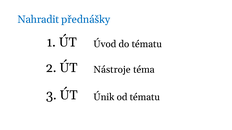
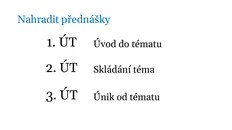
Nástroje: Nástroje -> Skládání
